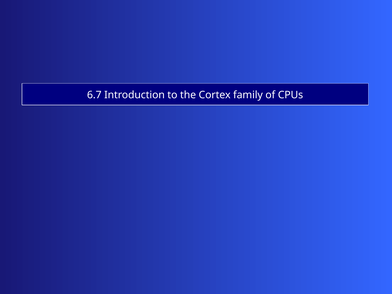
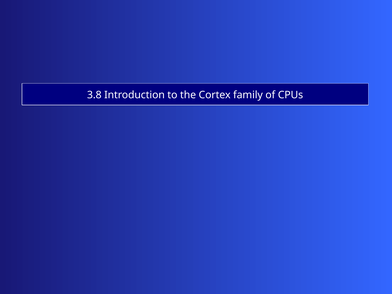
6.7: 6.7 -> 3.8
